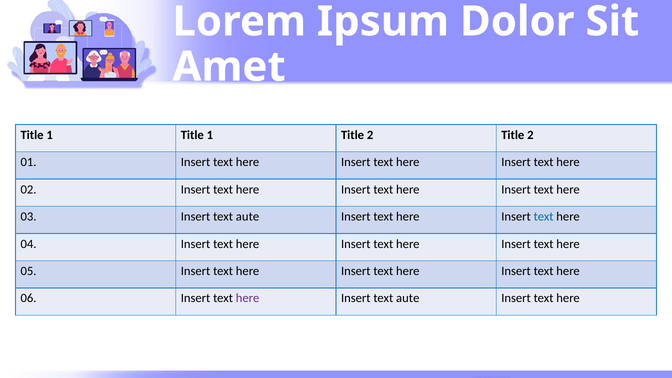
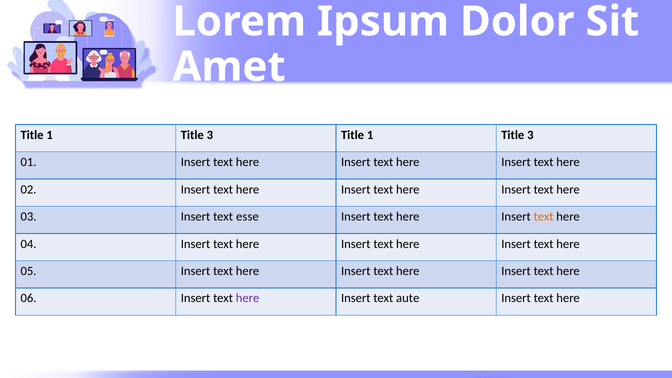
1 at (210, 135): 1 -> 3
2 at (370, 135): 2 -> 1
2 at (530, 135): 2 -> 3
03 Insert text aute: aute -> esse
text at (544, 217) colour: blue -> orange
